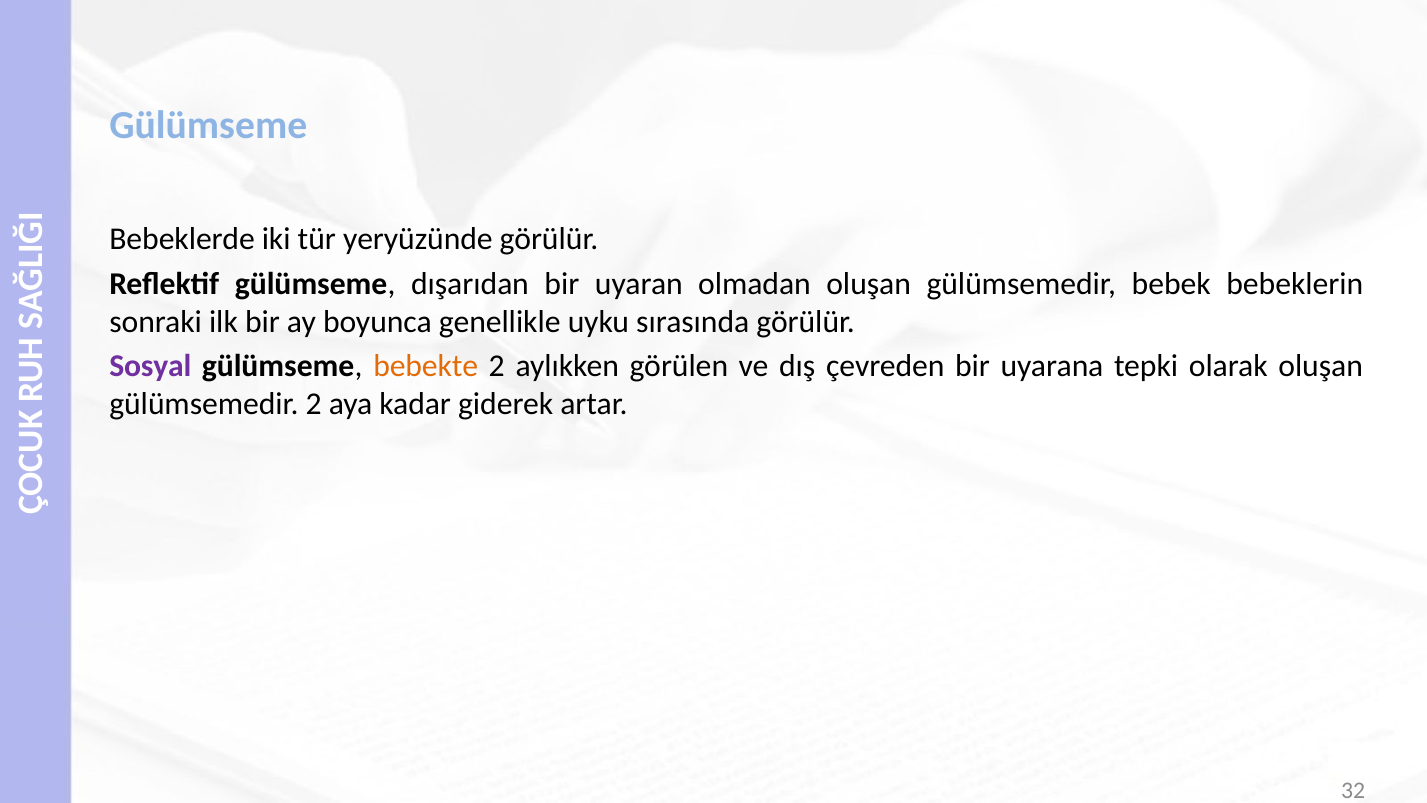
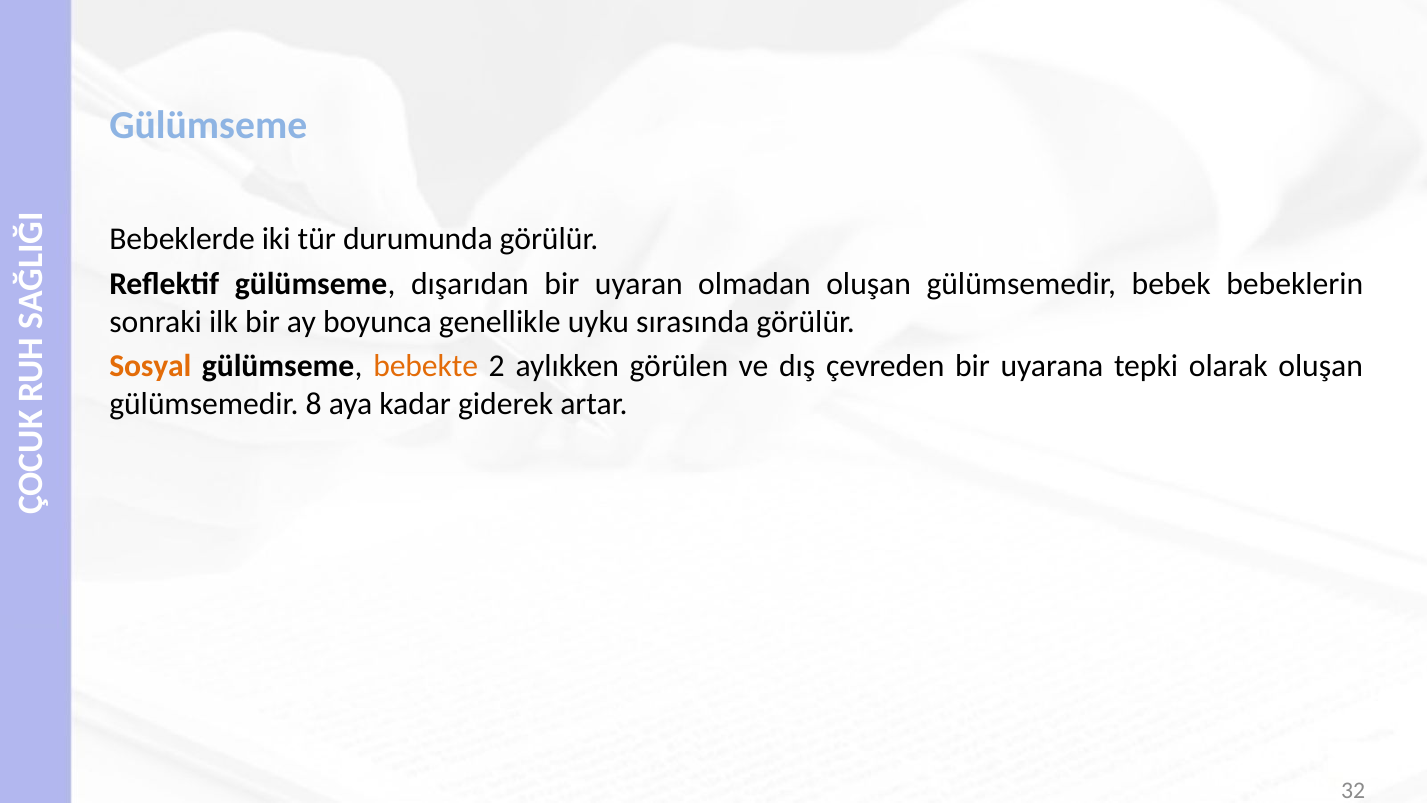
yeryüzünde: yeryüzünde -> durumunda
Sosyal colour: purple -> orange
gülümsemedir 2: 2 -> 8
